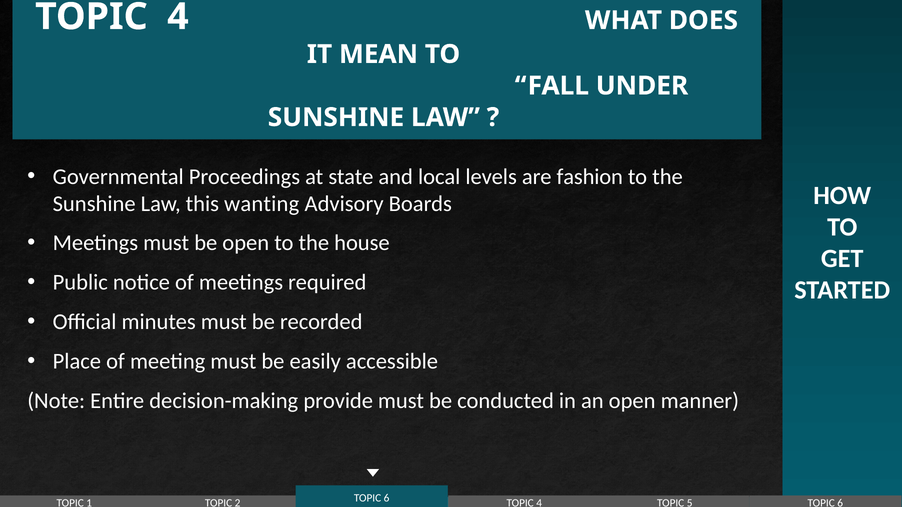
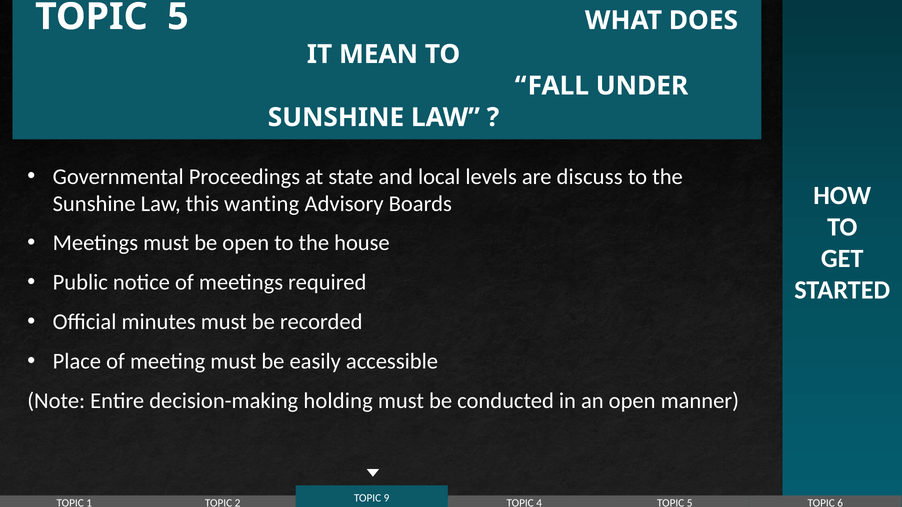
4 at (178, 17): 4 -> 5
fashion: fashion -> discuss
provide: provide -> holding
6 at (387, 498): 6 -> 9
